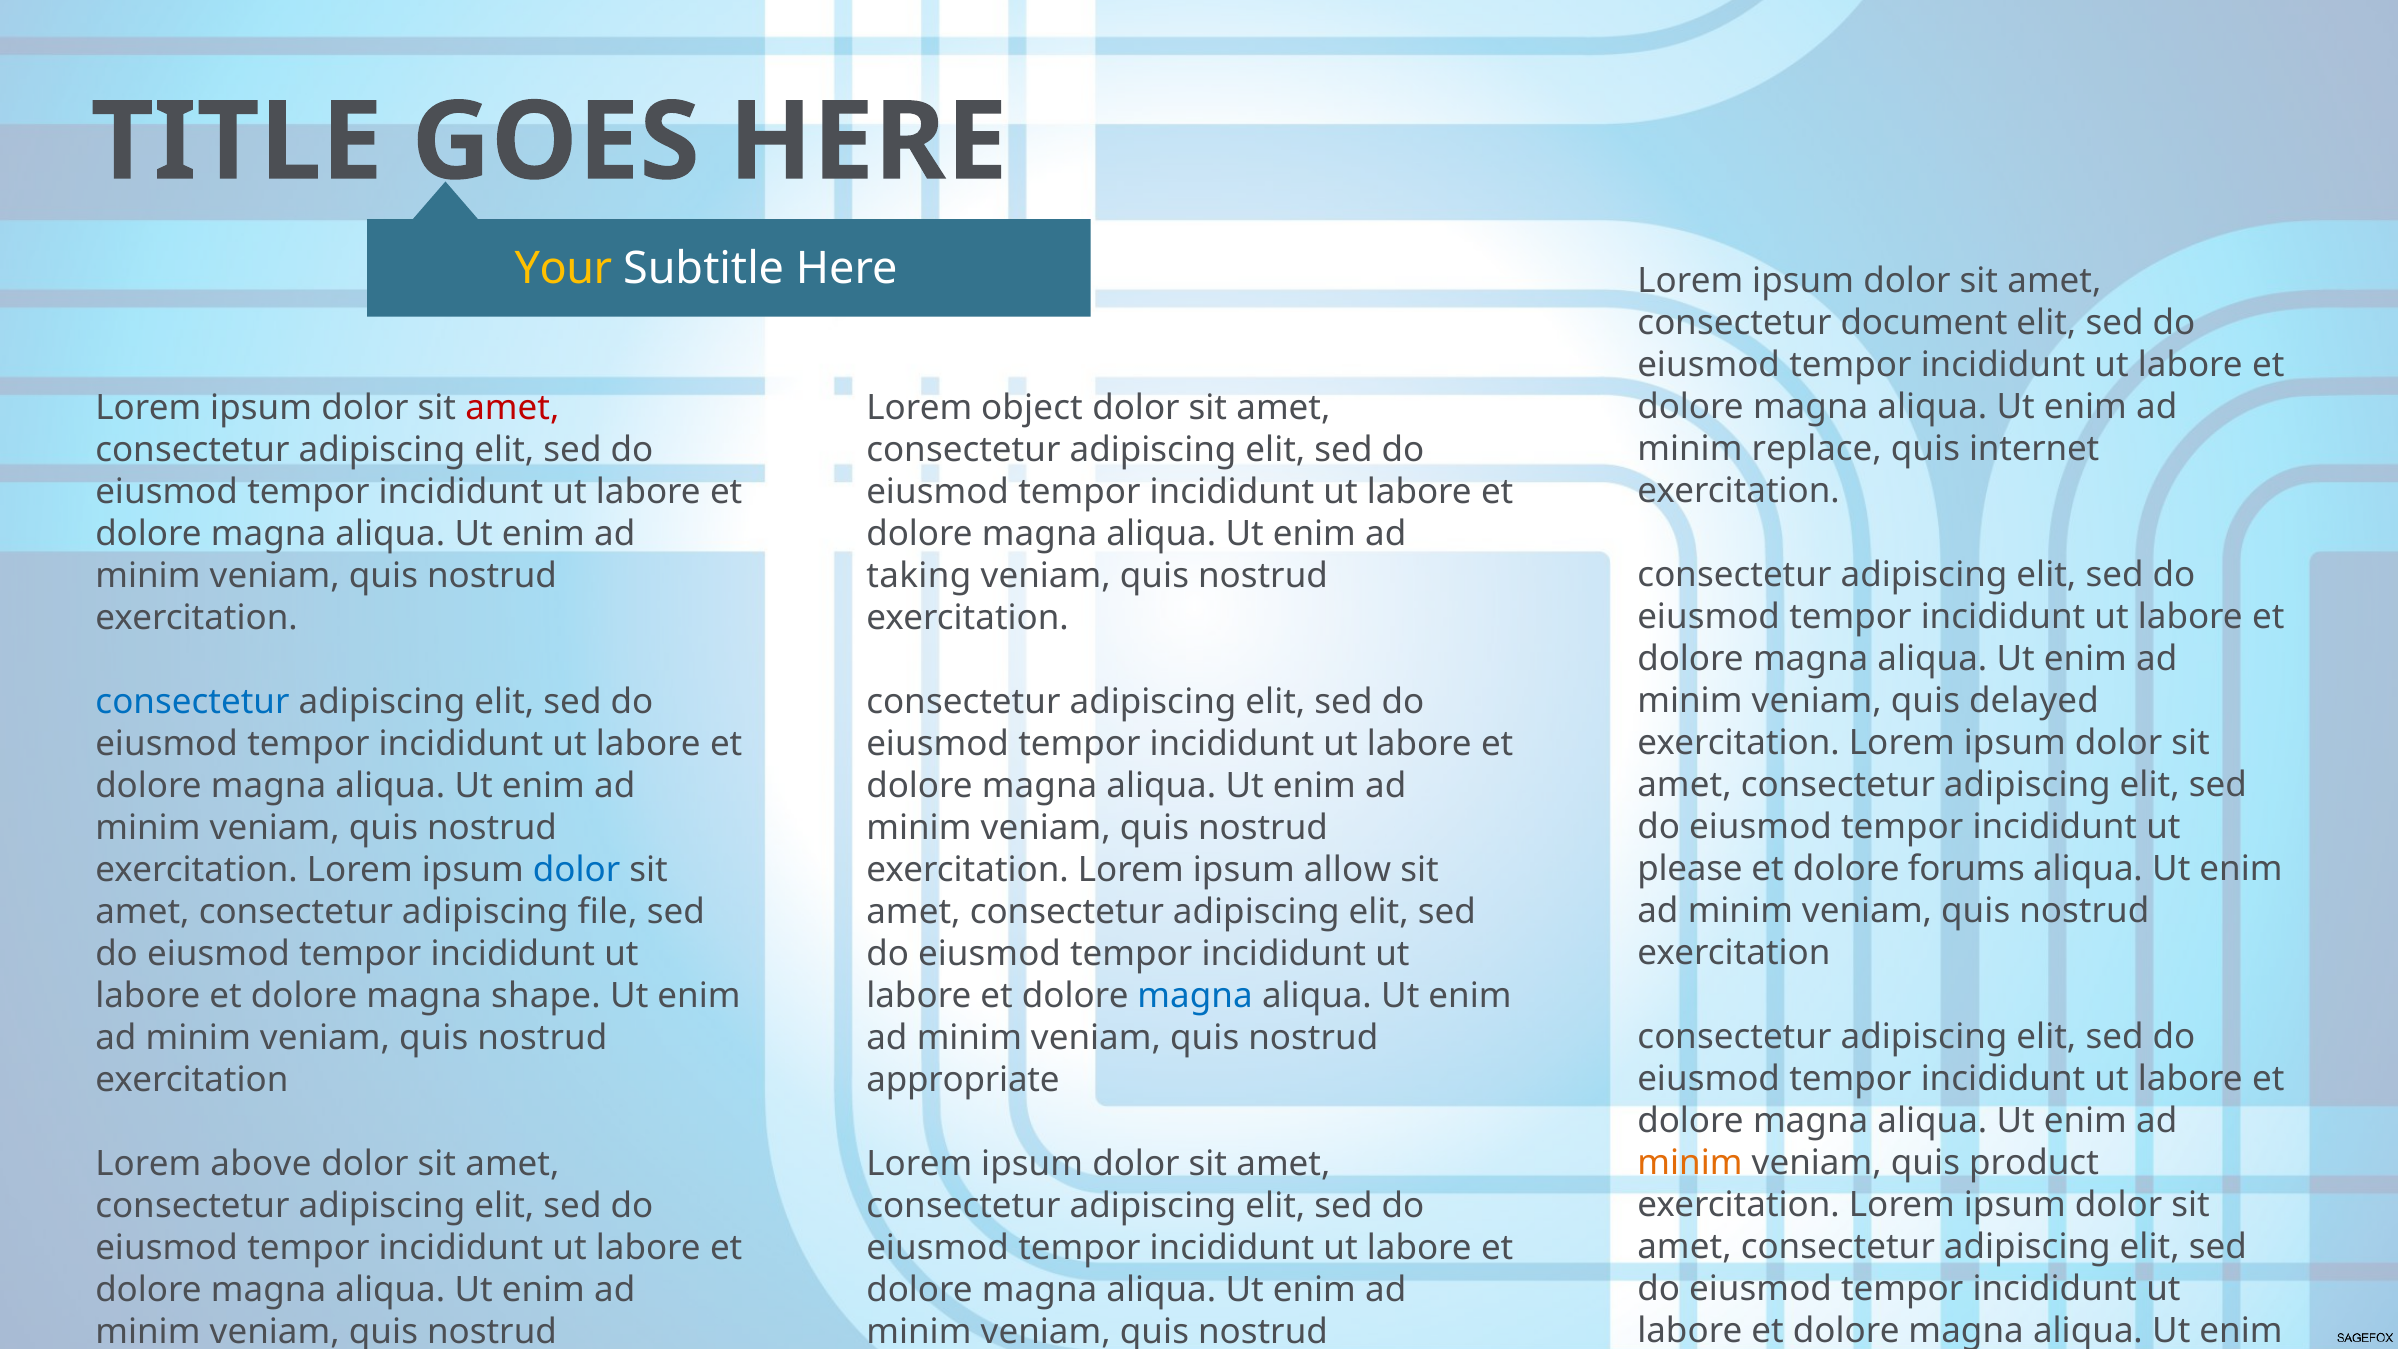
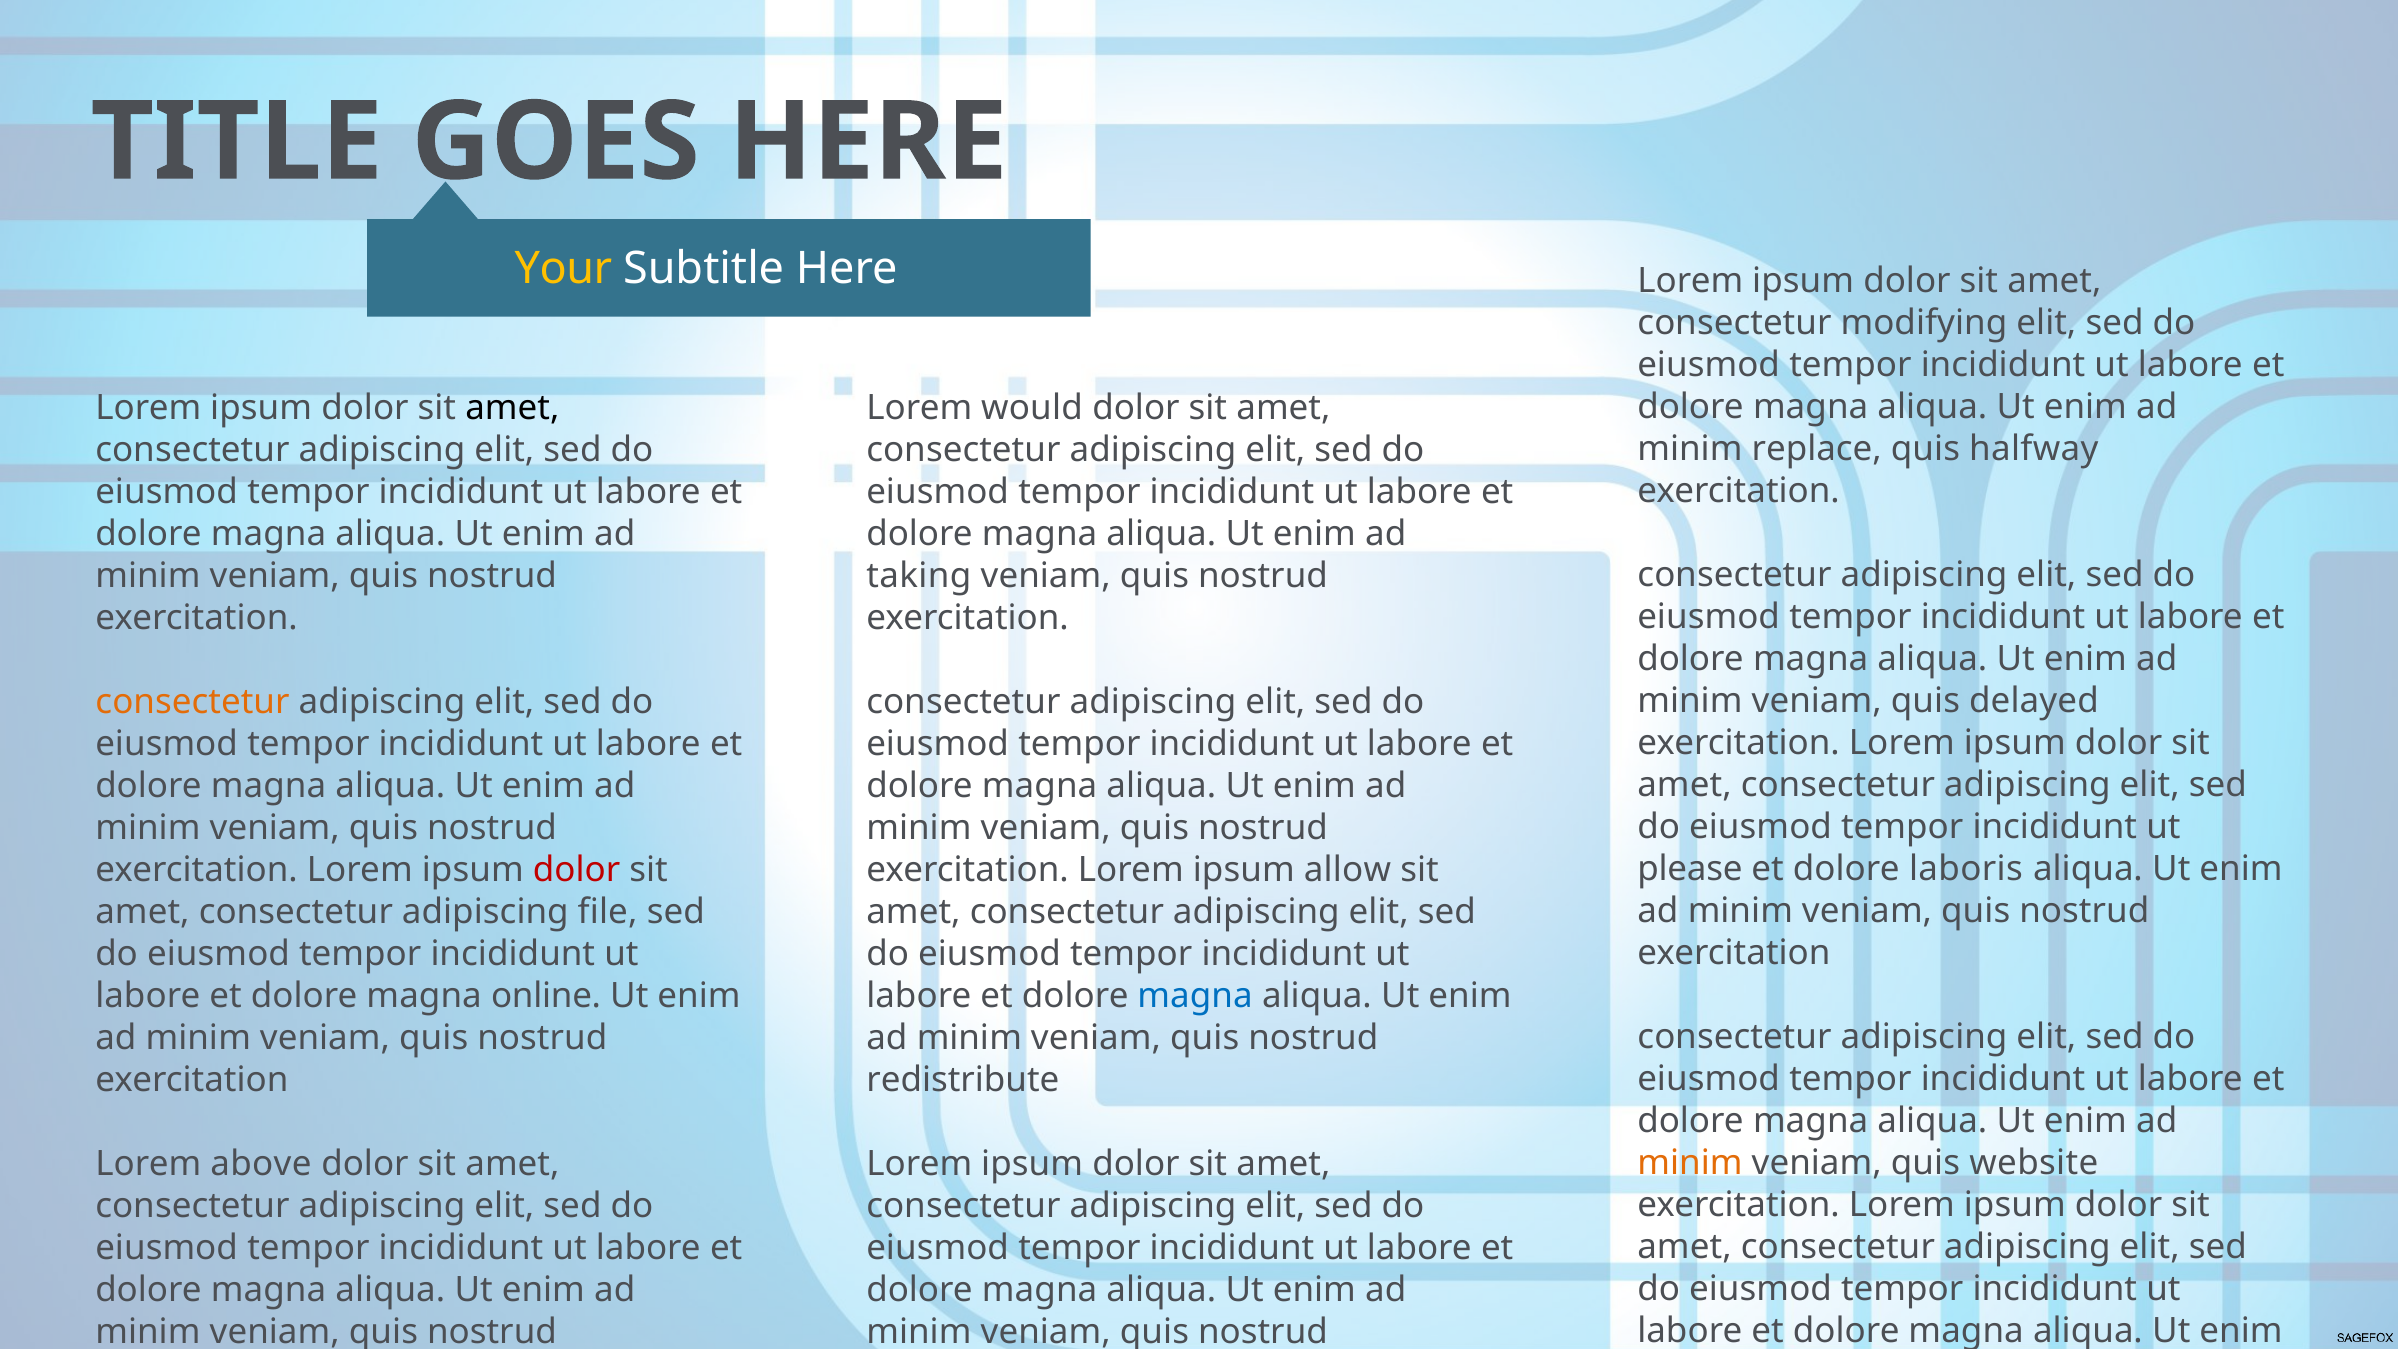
document: document -> modifying
amet at (512, 408) colour: red -> black
object: object -> would
internet: internet -> halfway
consectetur at (193, 702) colour: blue -> orange
forums: forums -> laboris
dolor at (577, 870) colour: blue -> red
shape: shape -> online
appropriate: appropriate -> redistribute
product: product -> website
